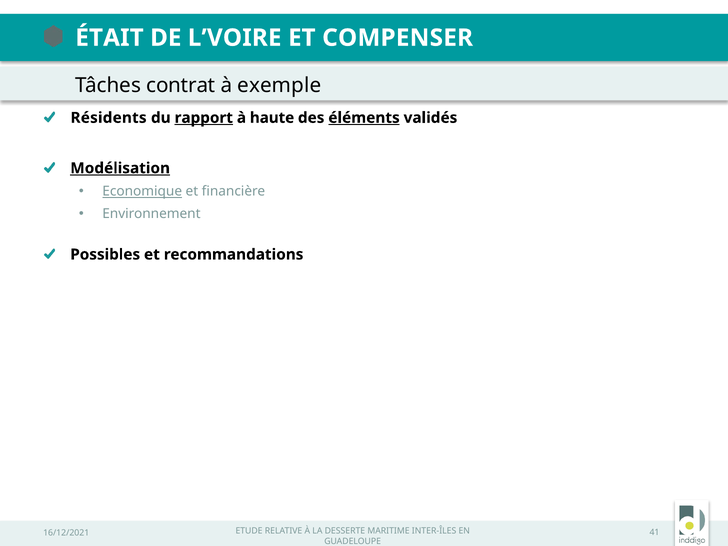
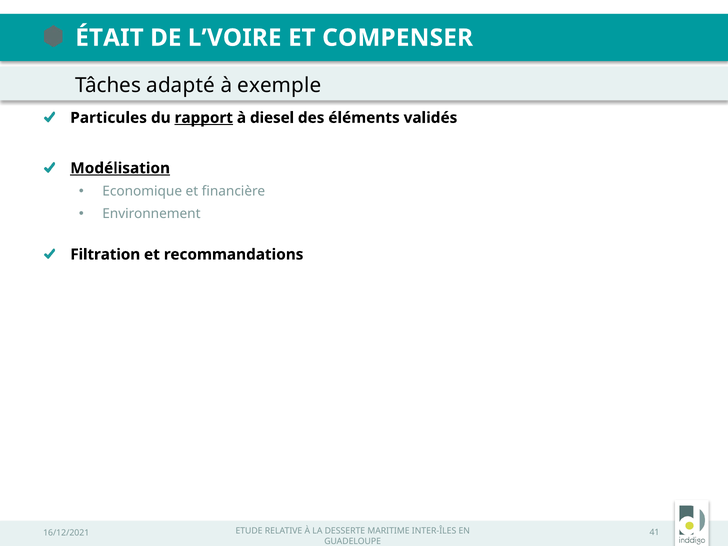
contrat: contrat -> adapté
Résidents: Résidents -> Particules
haute: haute -> diesel
éléments underline: present -> none
Economique underline: present -> none
Possibles: Possibles -> Filtration
